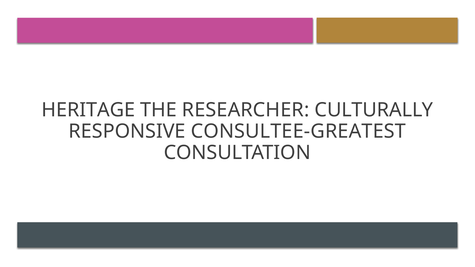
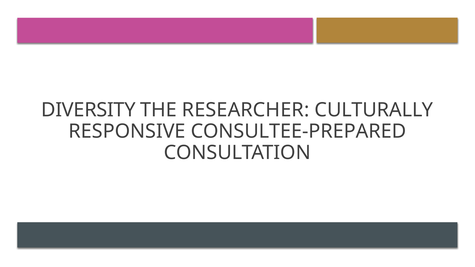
HERITAGE: HERITAGE -> DIVERSITY
CONSULTEE-GREATEST: CONSULTEE-GREATEST -> CONSULTEE-PREPARED
